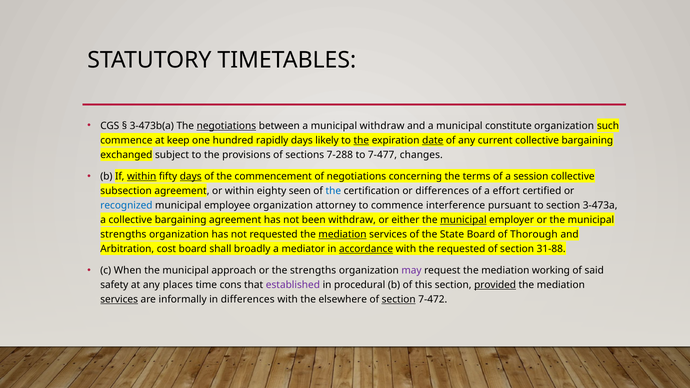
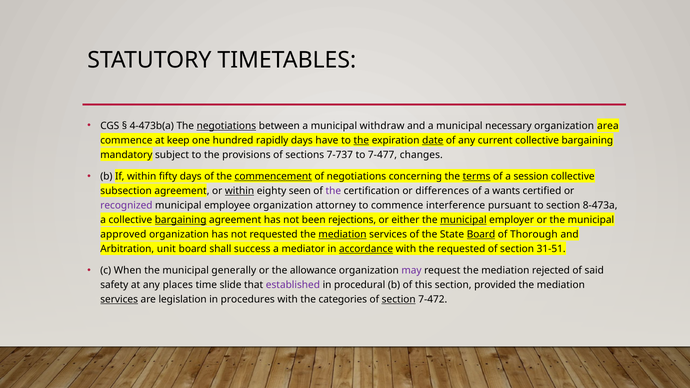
3-473b(a: 3-473b(a -> 4-473b(a
constitute: constitute -> necessary
such: such -> area
likely: likely -> have
exchanged: exchanged -> mandatory
7-288: 7-288 -> 7-737
within at (142, 176) underline: present -> none
days at (191, 176) underline: present -> none
commencement underline: none -> present
terms underline: none -> present
within at (240, 191) underline: none -> present
the at (333, 191) colour: blue -> purple
effort: effort -> wants
recognized colour: blue -> purple
3-473a: 3-473a -> 8-473a
bargaining at (181, 220) underline: none -> present
been withdraw: withdraw -> rejections
strengths at (123, 234): strengths -> approved
Board at (481, 234) underline: none -> present
cost: cost -> unit
broadly: broadly -> success
31-88: 31-88 -> 31-51
approach: approach -> generally
the strengths: strengths -> allowance
working: working -> rejected
cons: cons -> slide
provided underline: present -> none
informally: informally -> legislation
in differences: differences -> procedures
elsewhere: elsewhere -> categories
